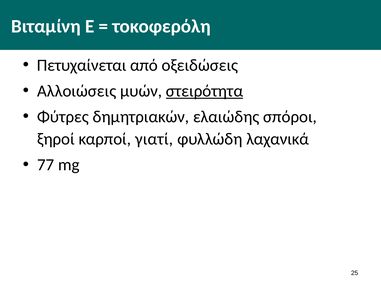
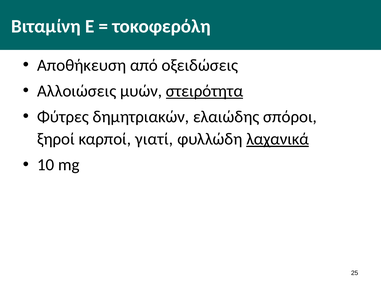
Πετυχαίνεται: Πετυχαίνεται -> Αποθήκευση
λαχανικά underline: none -> present
77: 77 -> 10
